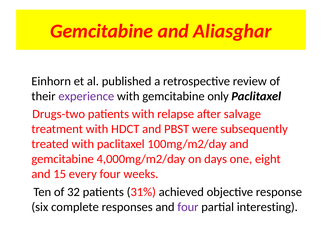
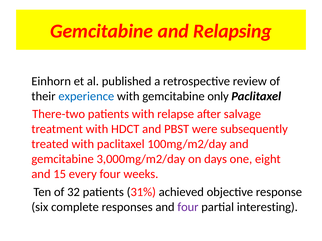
Aliasghar: Aliasghar -> Relapsing
experience colour: purple -> blue
Drugs-two: Drugs-two -> There-two
4,000mg/m2/day: 4,000mg/m2/day -> 3,000mg/m2/day
